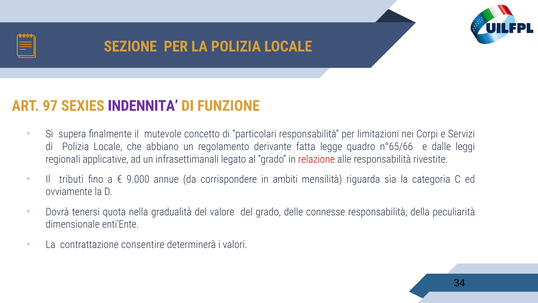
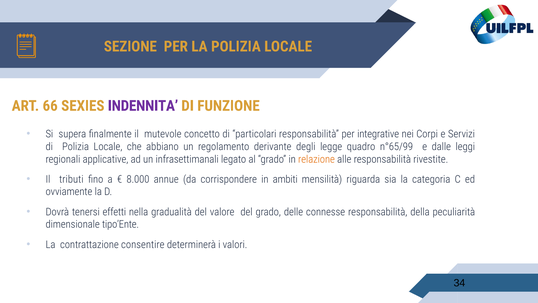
97: 97 -> 66
limitazioni: limitazioni -> integrative
fatta: fatta -> degli
n°65/66: n°65/66 -> n°65/99
relazione colour: red -> orange
9.000: 9.000 -> 8.000
quota: quota -> effetti
enti’Ente: enti’Ente -> tipo’Ente
